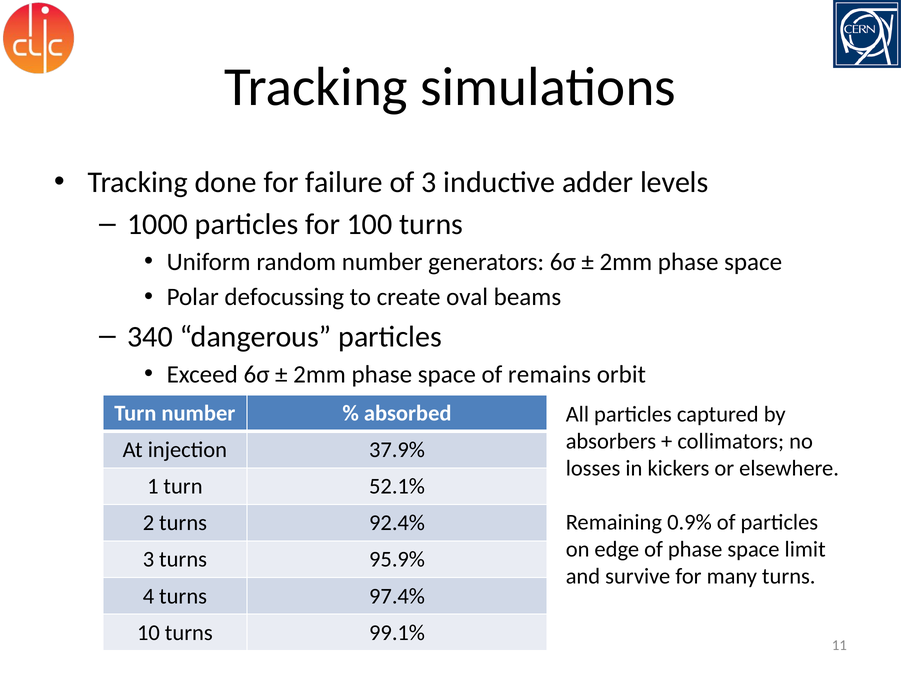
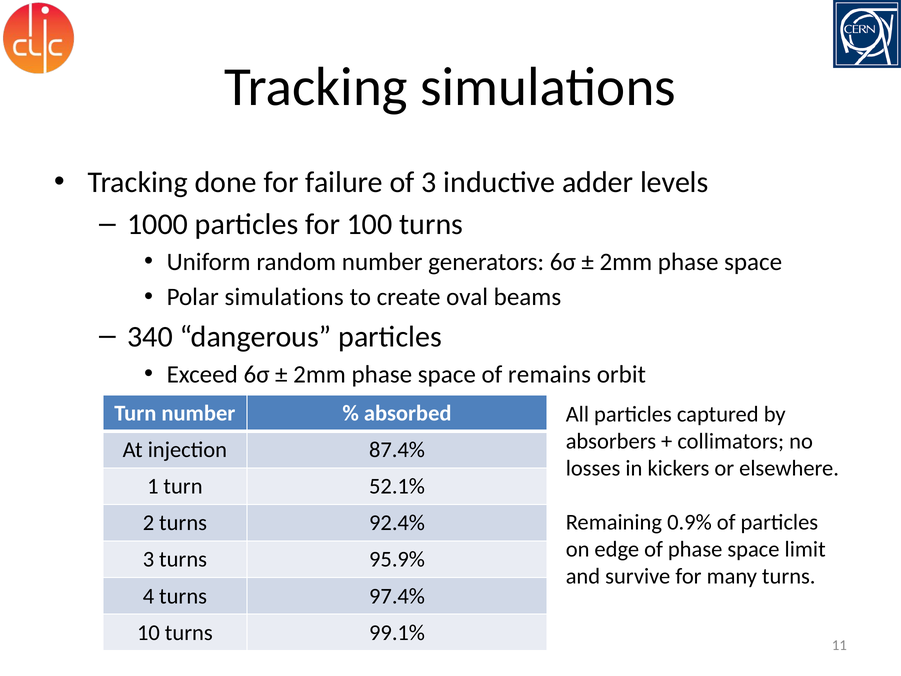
Polar defocussing: defocussing -> simulations
37.9%: 37.9% -> 87.4%
